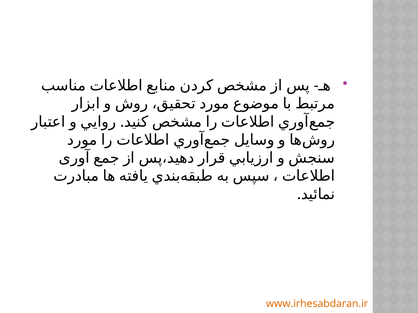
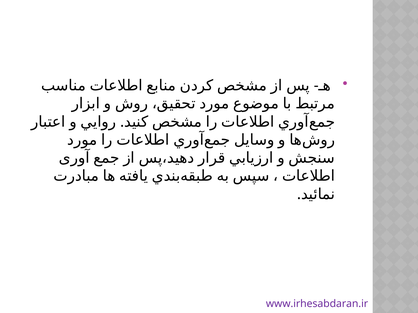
www.irhesabdaran.ir colour: orange -> purple
